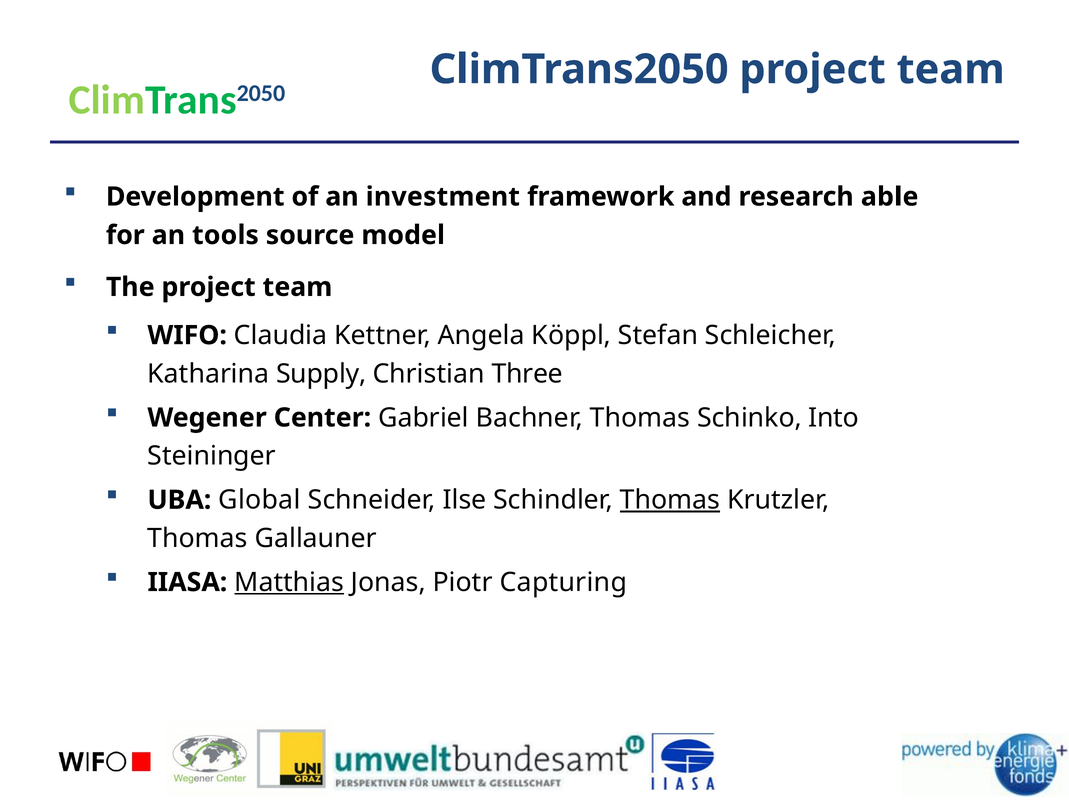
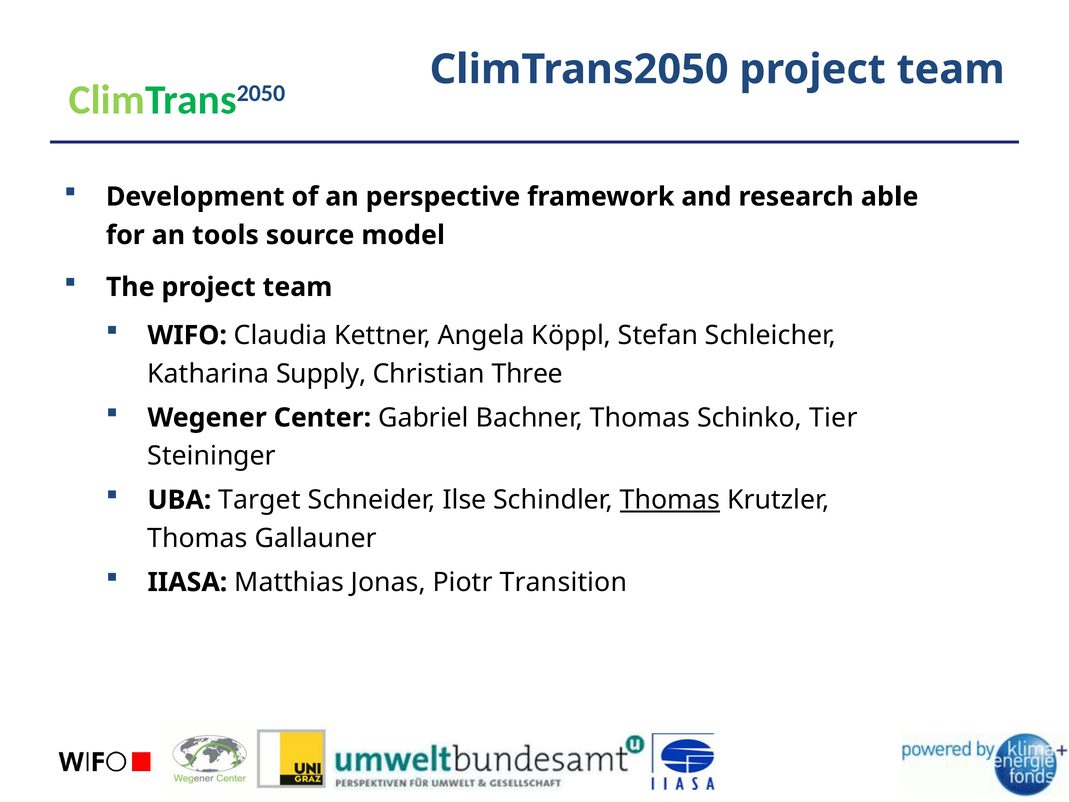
investment: investment -> perspective
Into: Into -> Tier
Global: Global -> Target
Matthias underline: present -> none
Capturing: Capturing -> Transition
